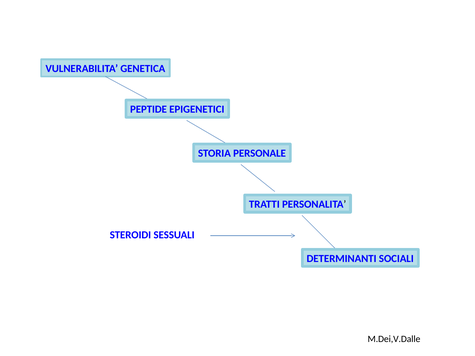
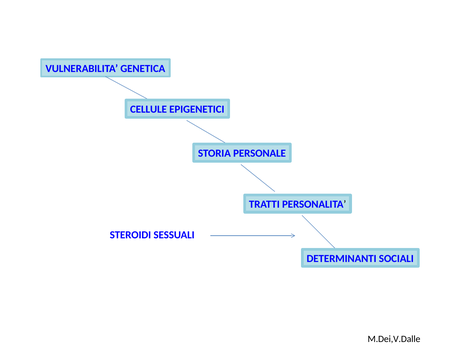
PEPTIDE: PEPTIDE -> CELLULE
